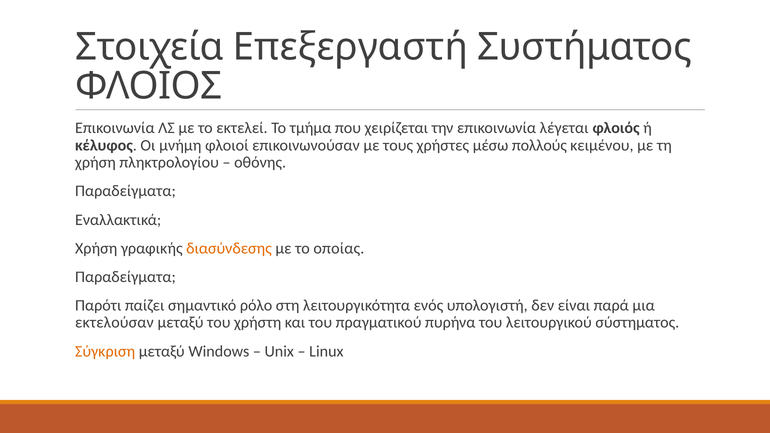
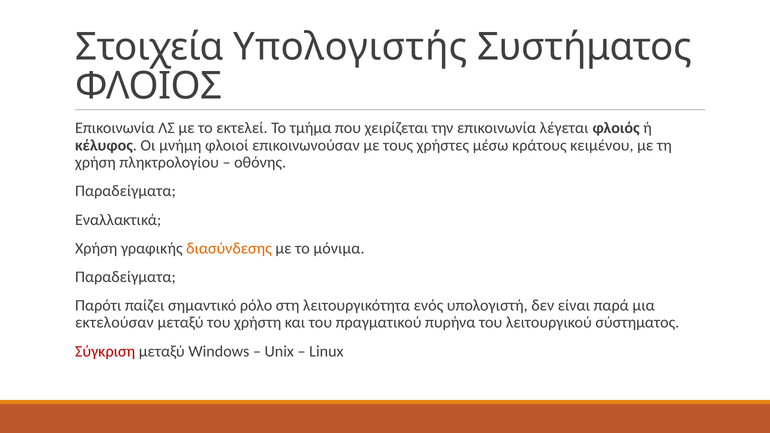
Επεξεργαστή: Επεξεργαστή -> Υπολογιστής
πολλούς: πολλούς -> κράτους
οποίας: οποίας -> μόνιμα
Σύγκριση colour: orange -> red
